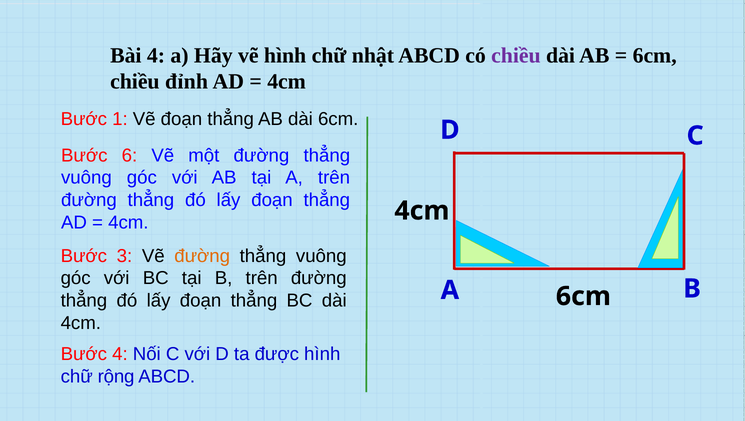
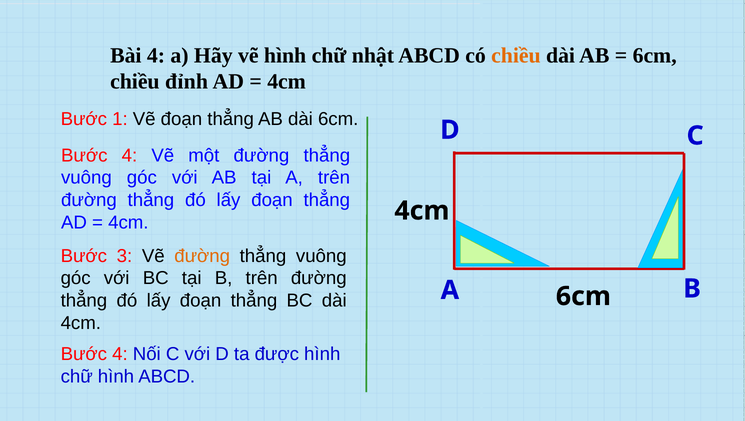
chiều at (516, 56) colour: purple -> orange
6 at (129, 155): 6 -> 4
chữ rộng: rộng -> hình
